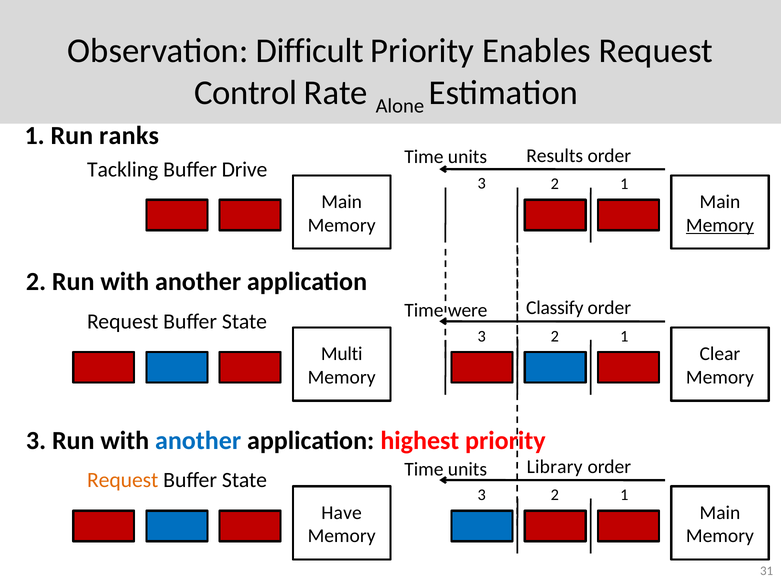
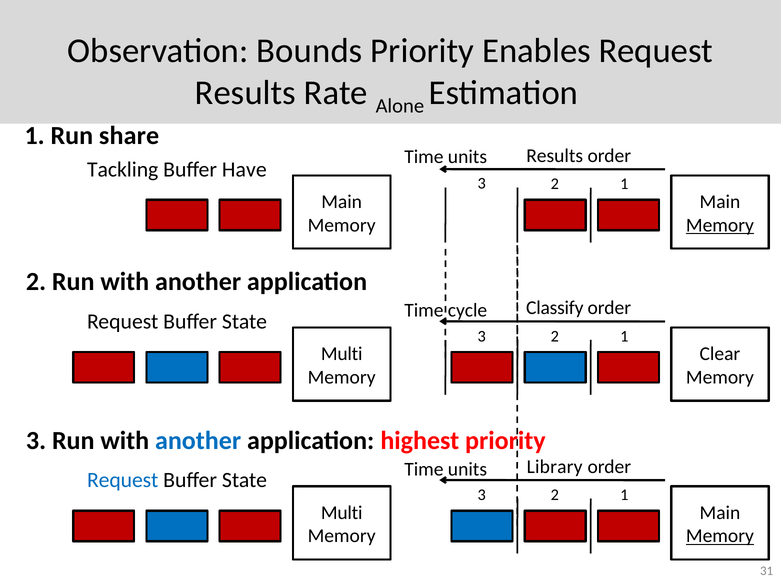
Difficult: Difficult -> Bounds
Control at (246, 93): Control -> Results
ranks: ranks -> share
Drive: Drive -> Have
were: were -> cycle
Request at (123, 480) colour: orange -> blue
Have at (342, 512): Have -> Multi
Memory at (720, 536) underline: none -> present
